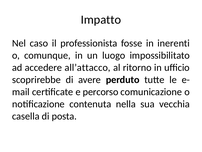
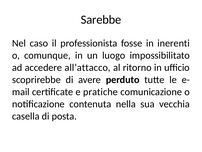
Impatto: Impatto -> Sarebbe
percorso: percorso -> pratiche
